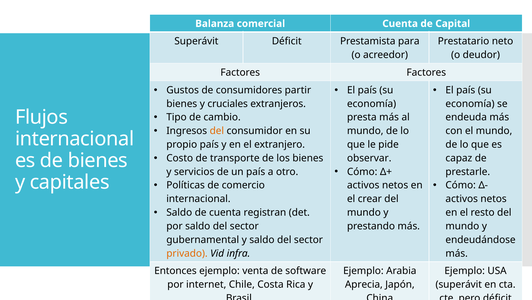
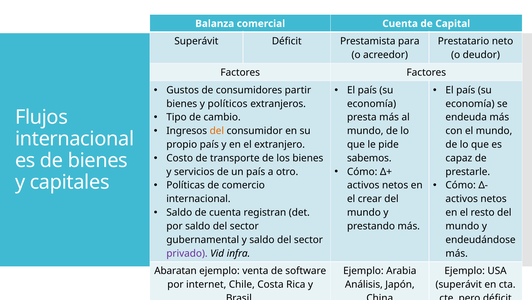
cruciales: cruciales -> políticos
observar: observar -> sabemos
privado colour: orange -> purple
Entonces: Entonces -> Abaratan
Aprecia: Aprecia -> Análisis
